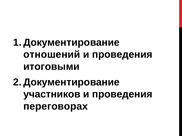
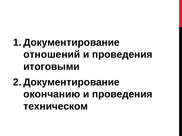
участников: участников -> окончанию
переговорах: переговорах -> техническом
